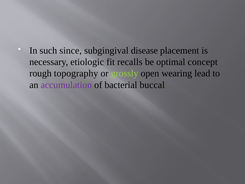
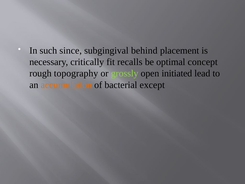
disease: disease -> behind
etiologic: etiologic -> critically
wearing: wearing -> initiated
accumulation colour: purple -> orange
buccal: buccal -> except
